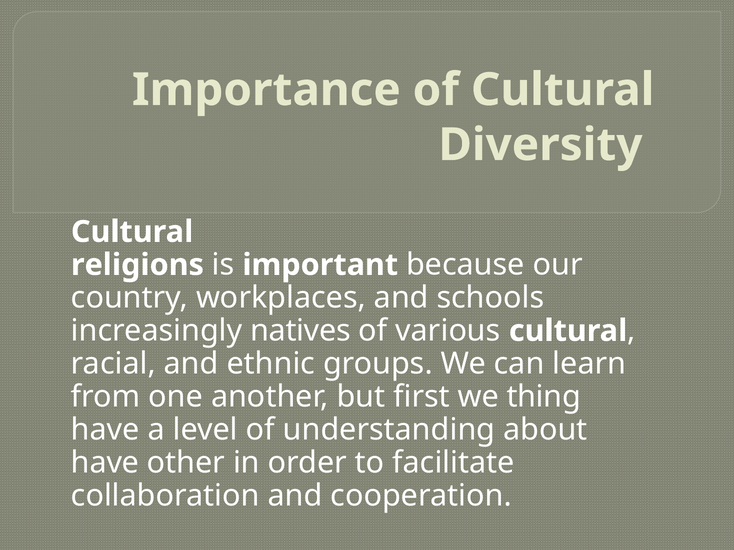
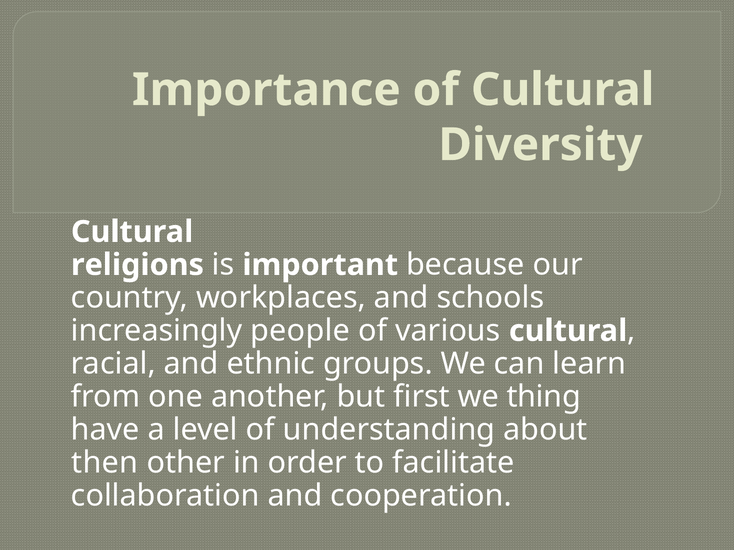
natives: natives -> people
have at (105, 463): have -> then
